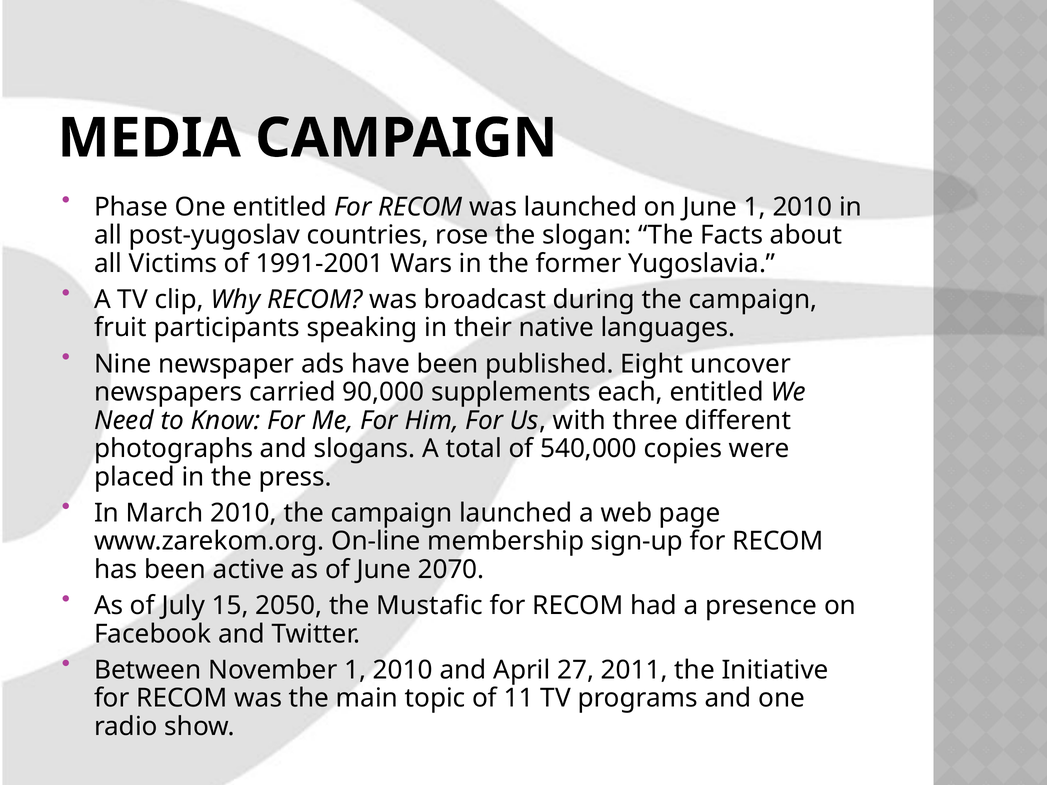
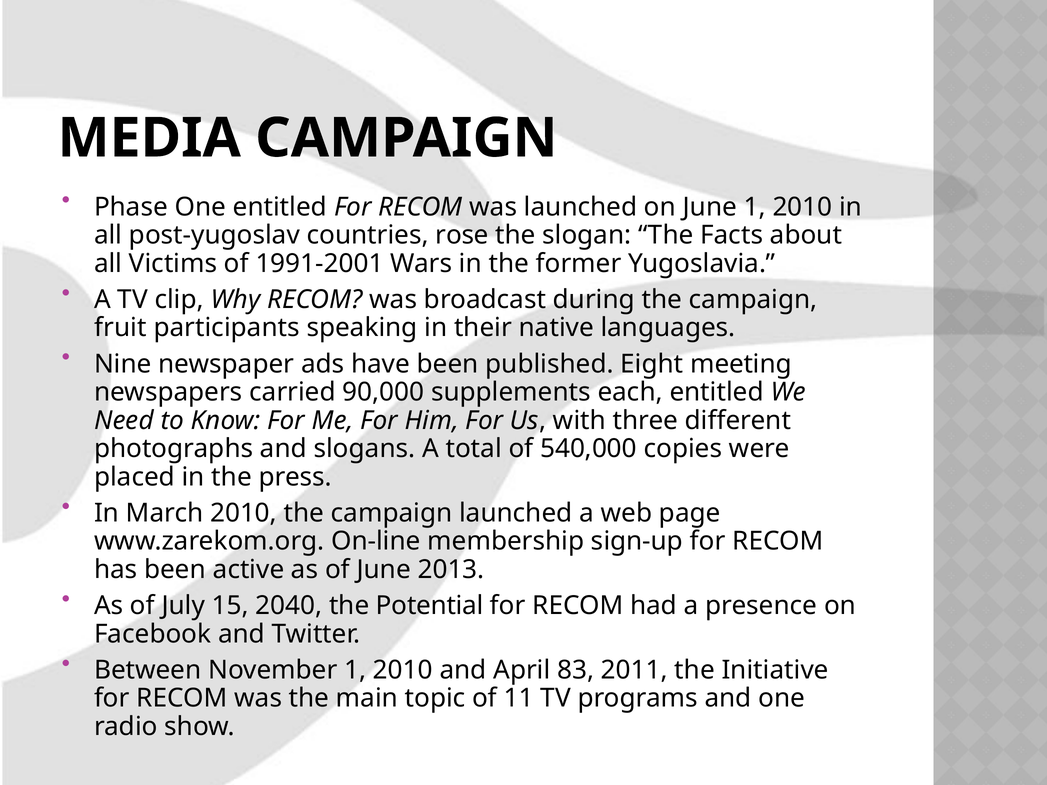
uncover: uncover -> meeting
2070: 2070 -> 2013
2050: 2050 -> 2040
Mustafic: Mustafic -> Potential
27: 27 -> 83
